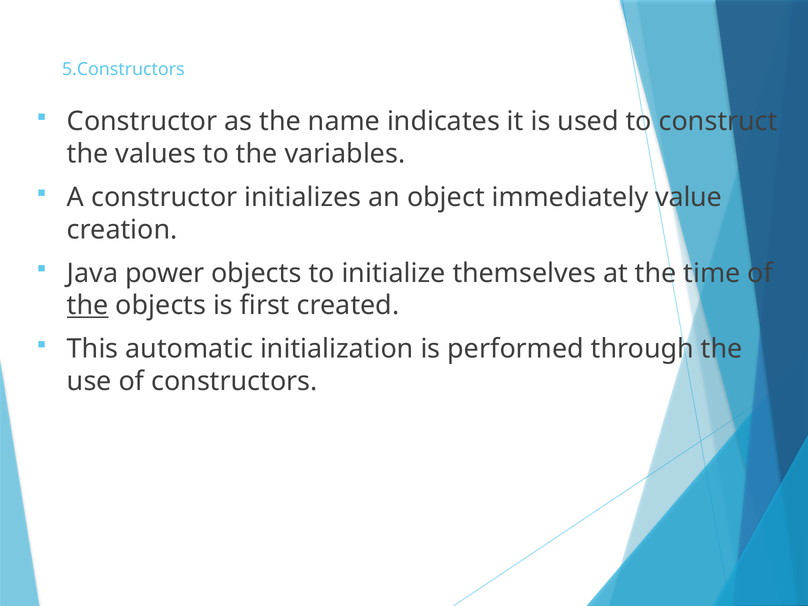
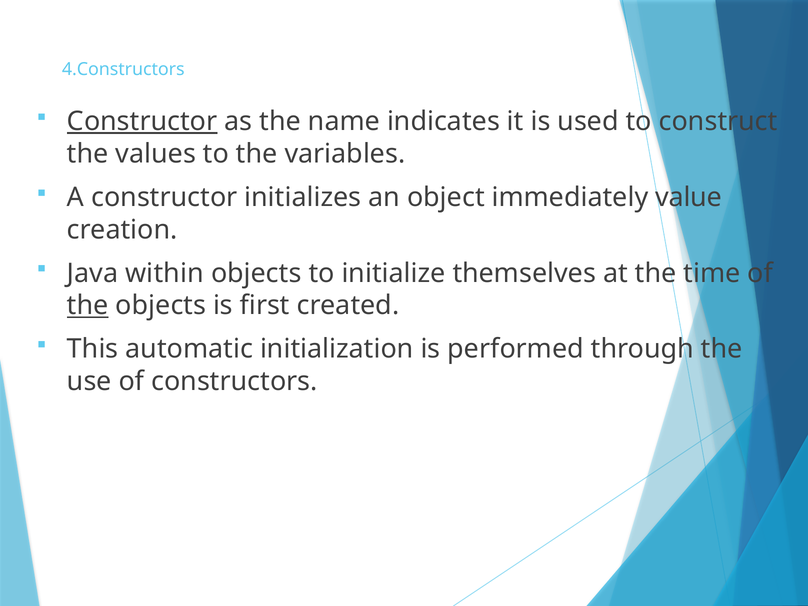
5.Constructors: 5.Constructors -> 4.Constructors
Constructor at (142, 121) underline: none -> present
power: power -> within
